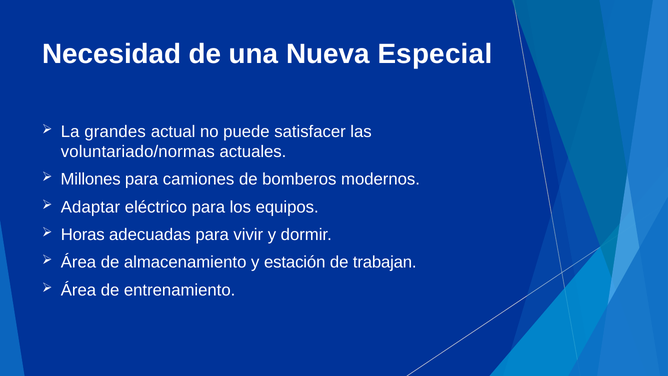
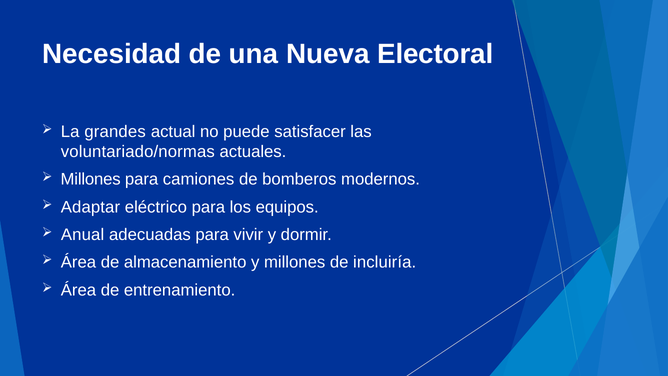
Especial: Especial -> Electoral
Horas: Horas -> Anual
y estación: estación -> millones
trabajan: trabajan -> incluiría
